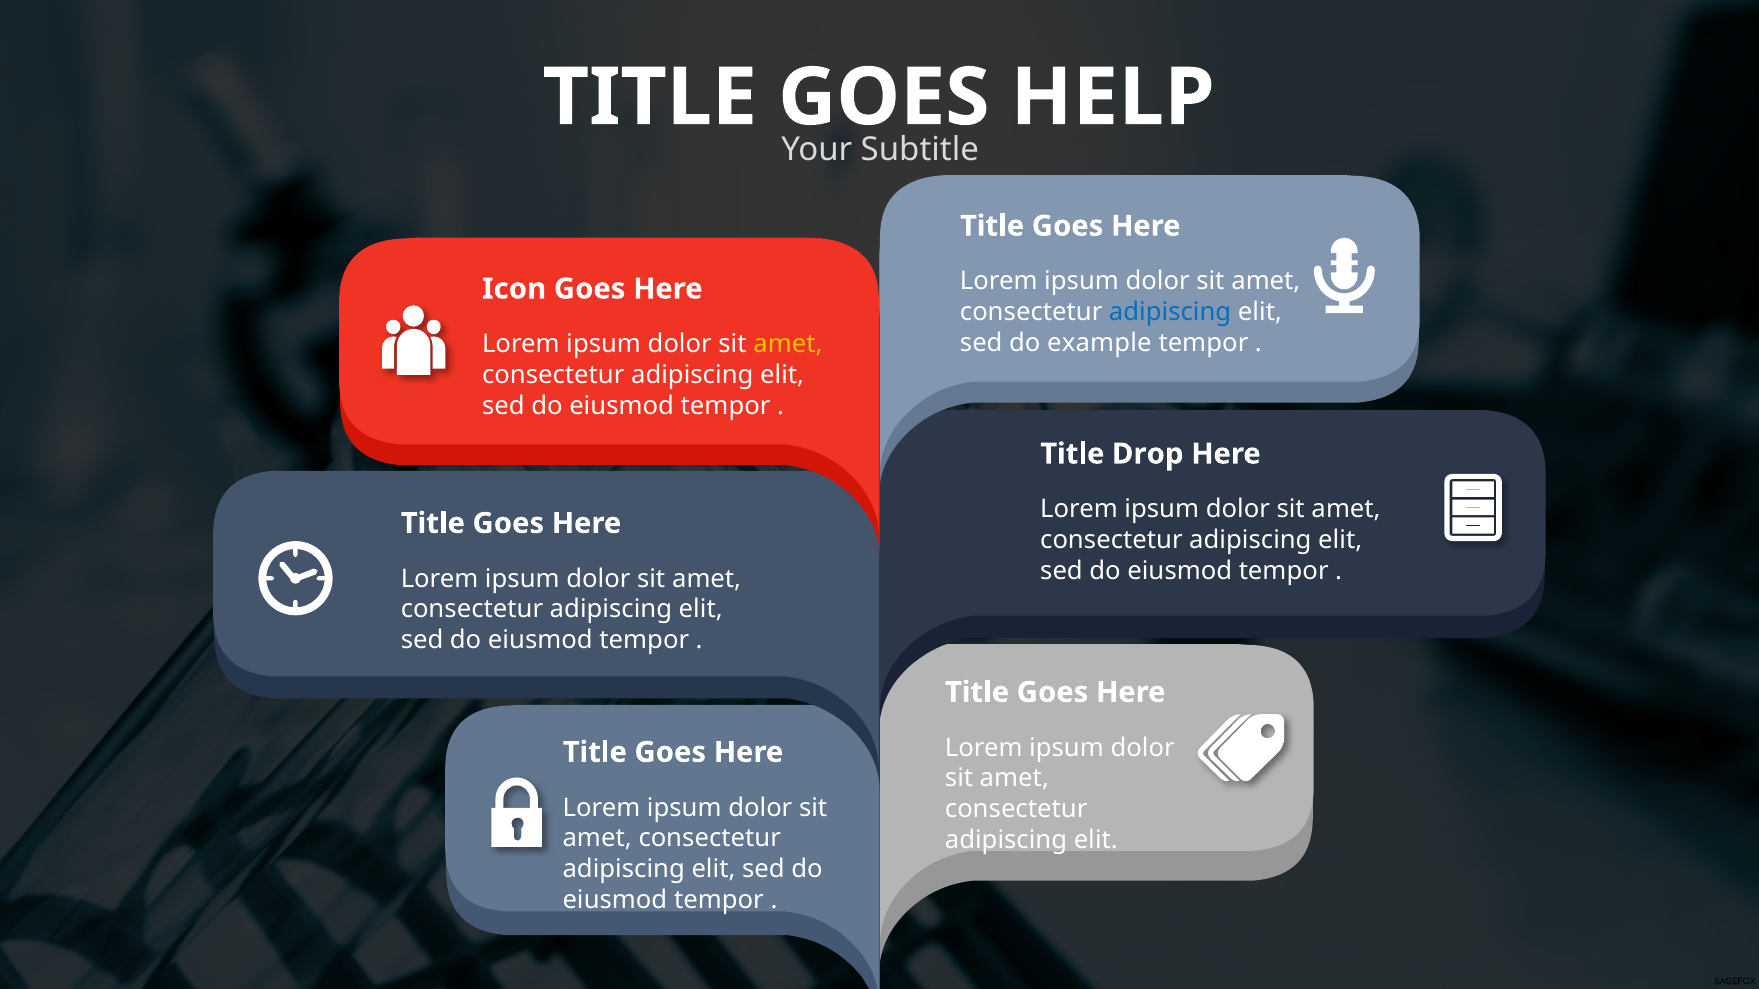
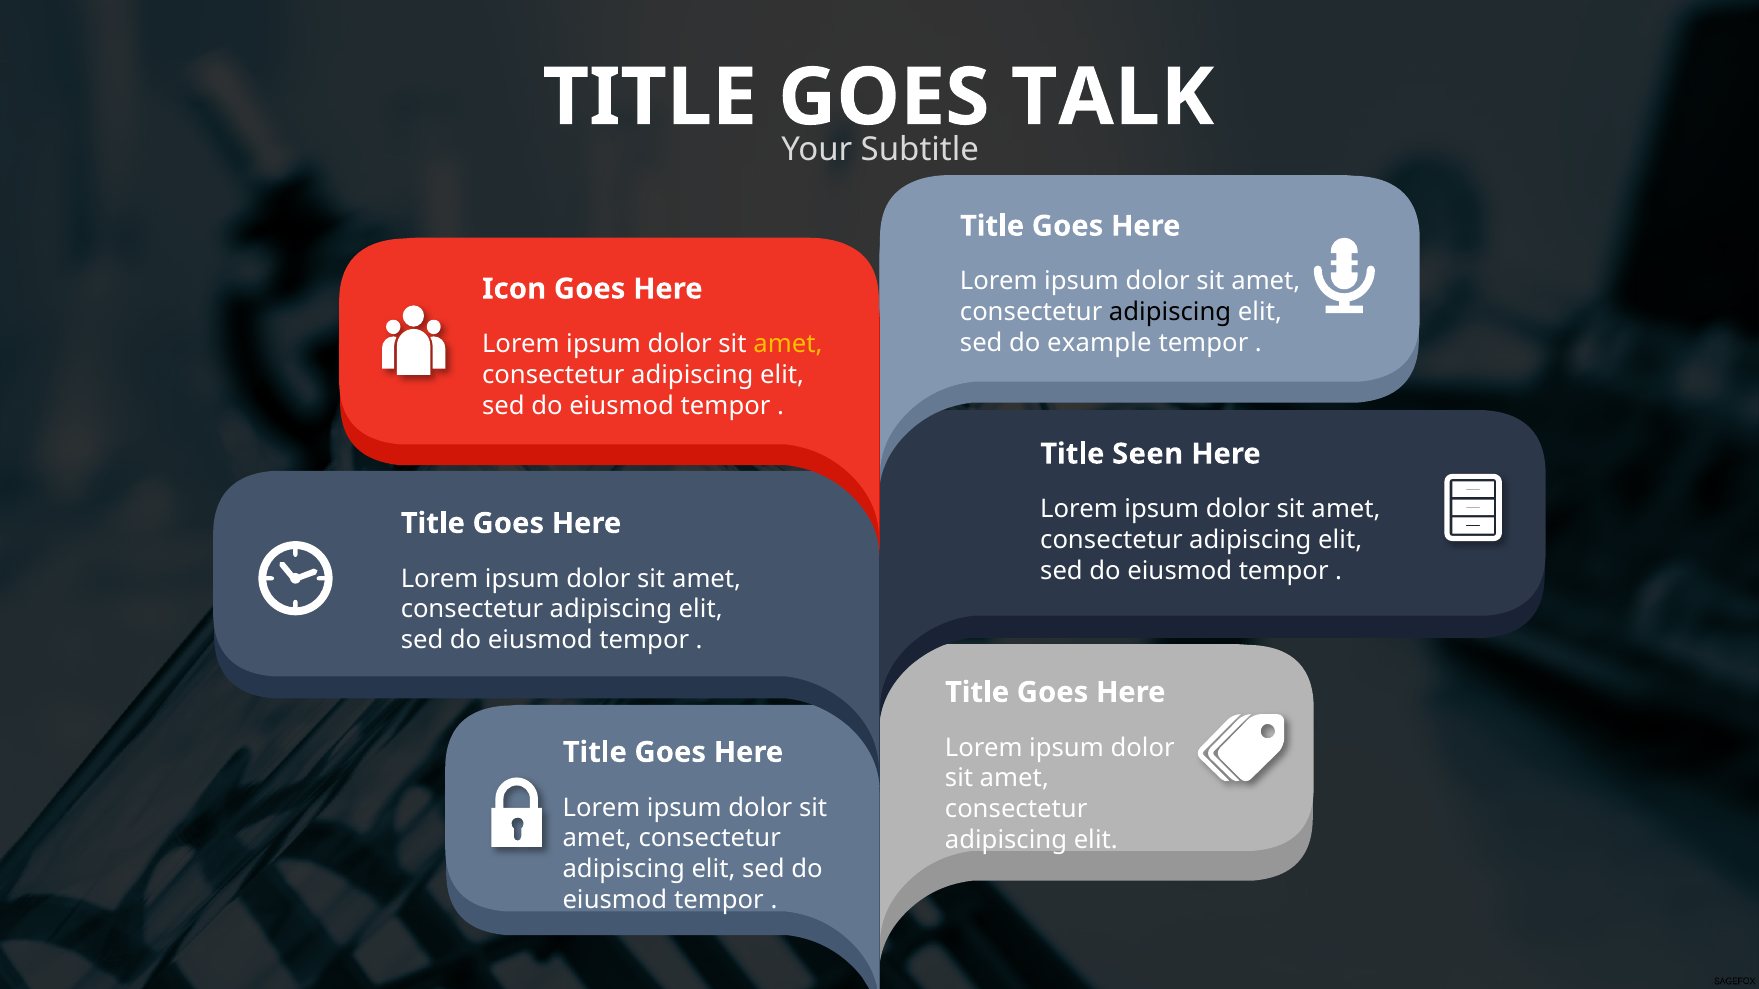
HELP: HELP -> TALK
adipiscing at (1170, 312) colour: blue -> black
Drop: Drop -> Seen
